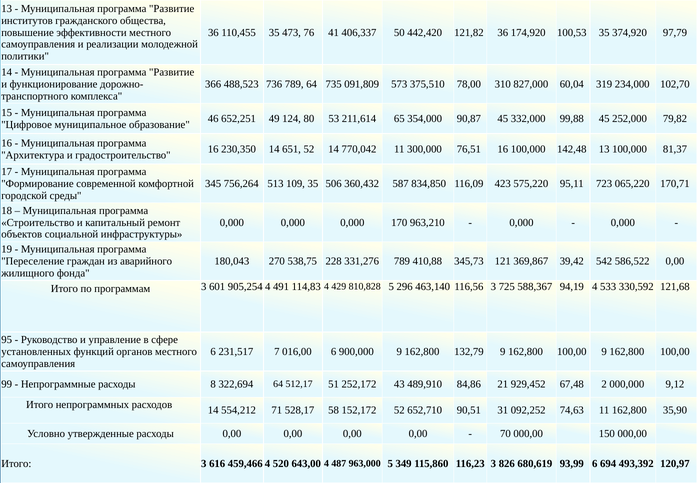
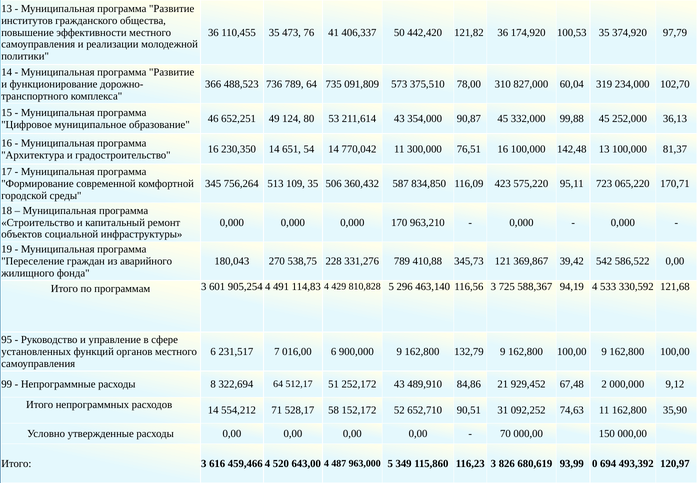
211,614 65: 65 -> 43
79,82: 79,82 -> 36,13
651 52: 52 -> 54
6 at (595, 463): 6 -> 0
